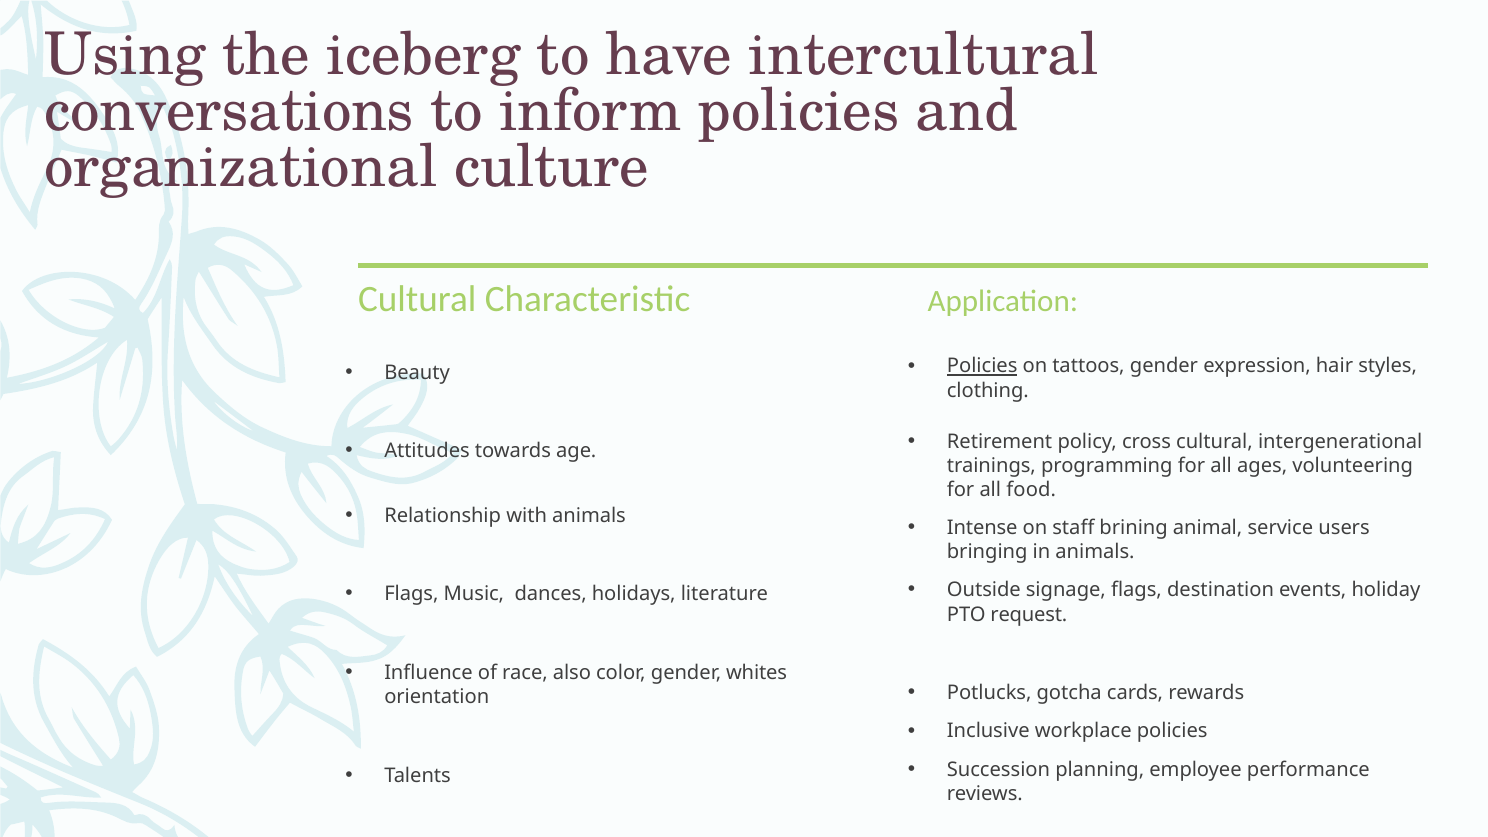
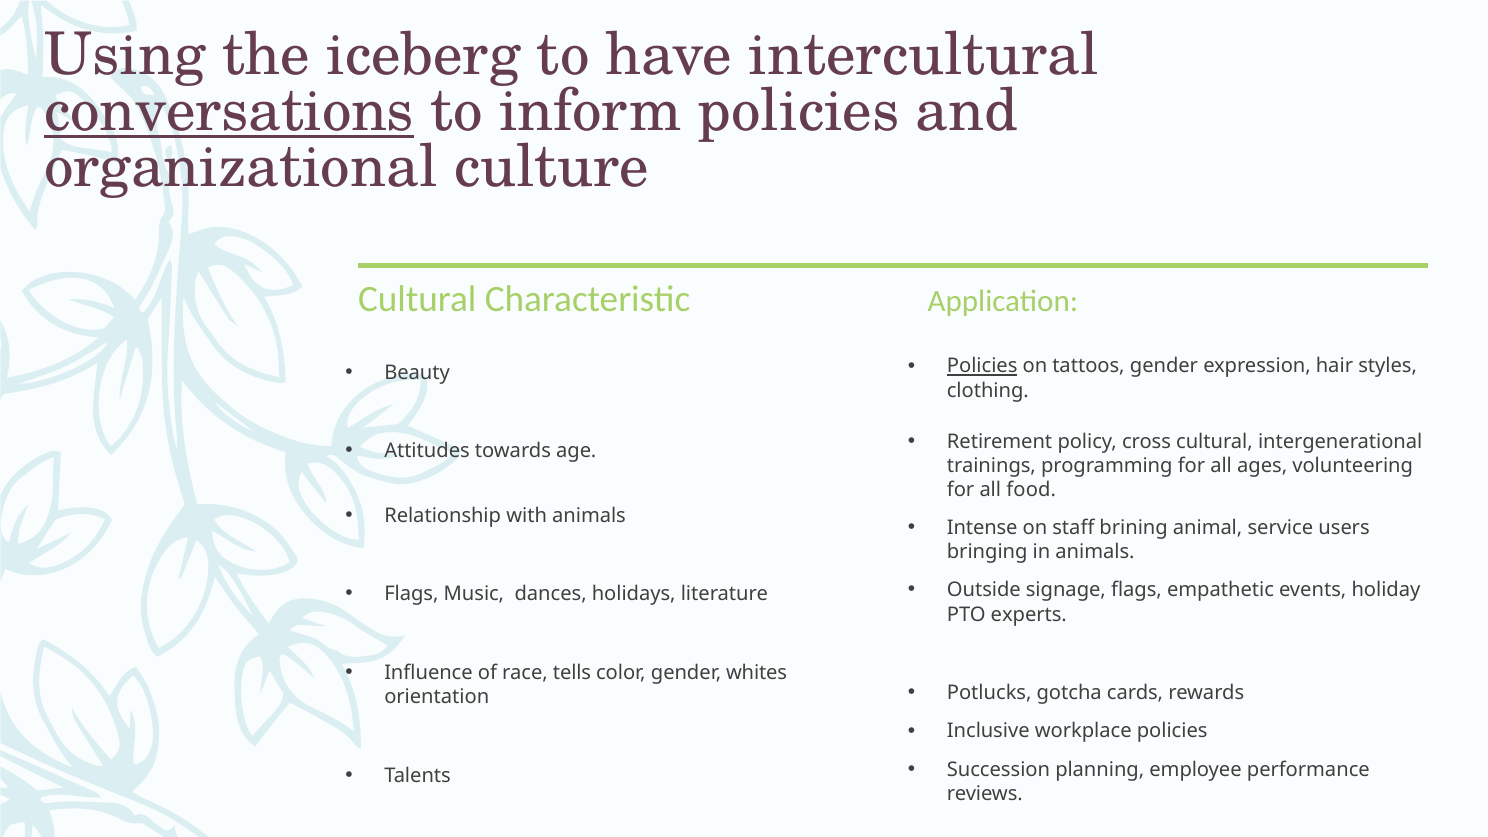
conversations underline: none -> present
destination: destination -> empathetic
request: request -> experts
also: also -> tells
